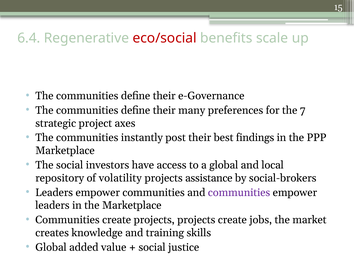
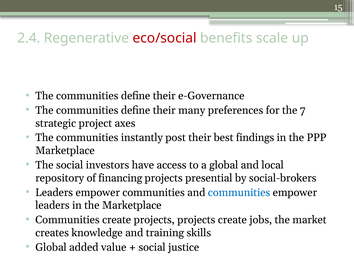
6.4: 6.4 -> 2.4
volatility: volatility -> financing
assistance: assistance -> presential
communities at (239, 193) colour: purple -> blue
